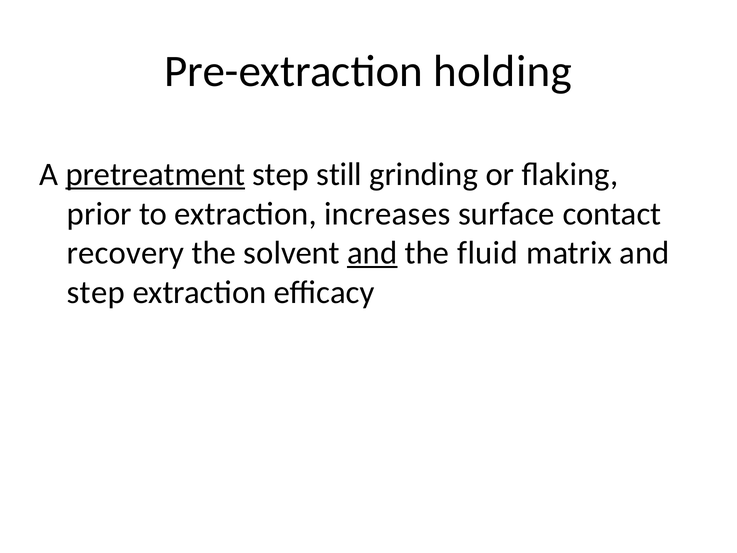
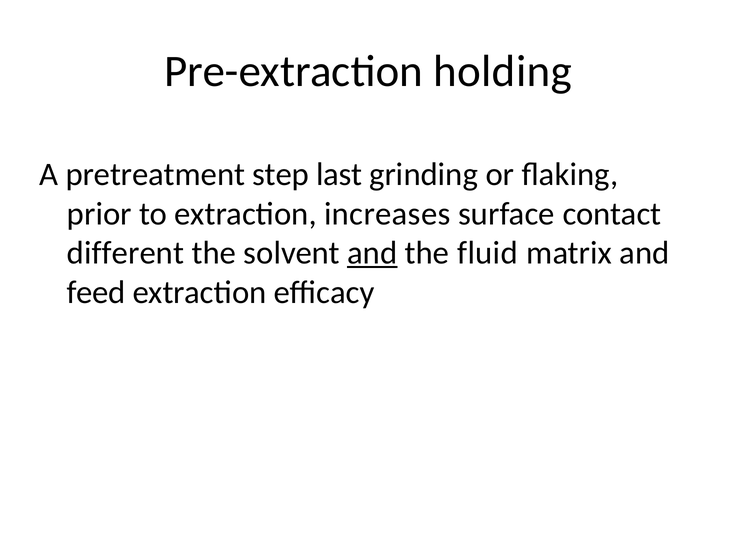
pretreatment underline: present -> none
still: still -> last
recovery: recovery -> different
step at (96, 292): step -> feed
